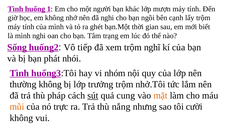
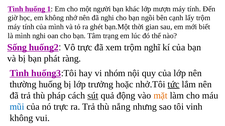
Vô tiếp: tiếp -> trực
nhói: nhói -> ràng
thường không: không -> huống
trưởng trộm: trộm -> hoặc
tức underline: none -> present
cung: cung -> động
mũi colour: orange -> blue
cười: cười -> vinh
